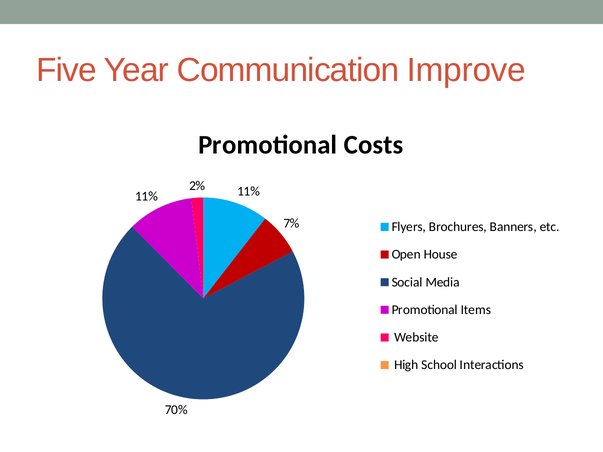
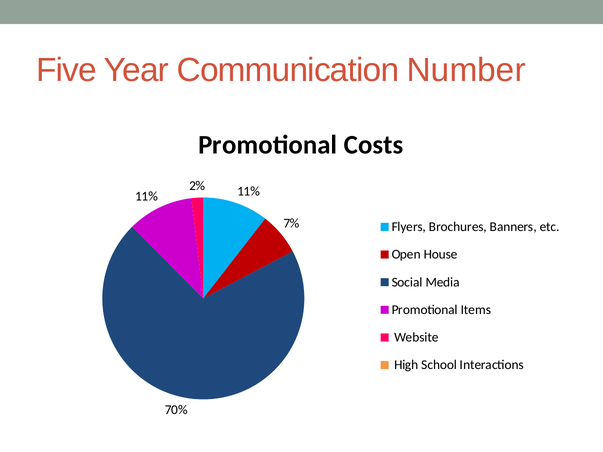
Improve: Improve -> Number
